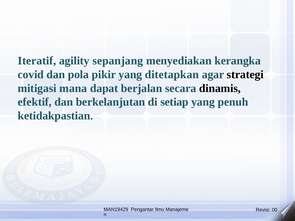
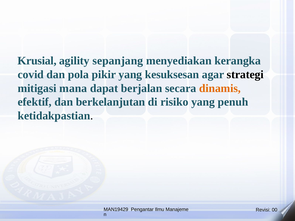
Iteratif: Iteratif -> Krusial
ditetapkan: ditetapkan -> kesuksesan
dinamis colour: black -> orange
setiap: setiap -> risiko
